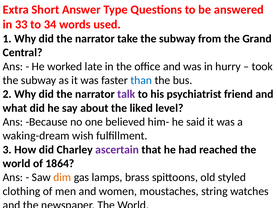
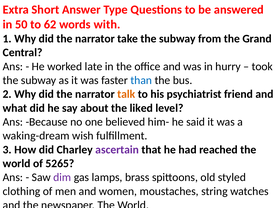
33: 33 -> 50
34: 34 -> 62
used: used -> with
talk colour: purple -> orange
1864: 1864 -> 5265
dim colour: orange -> purple
